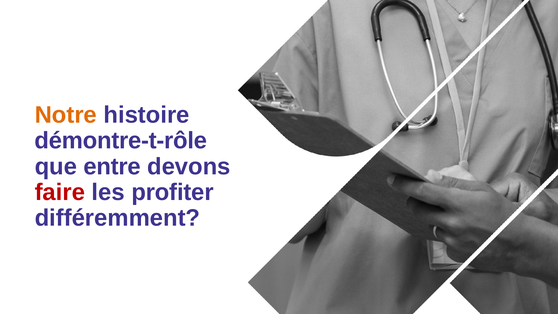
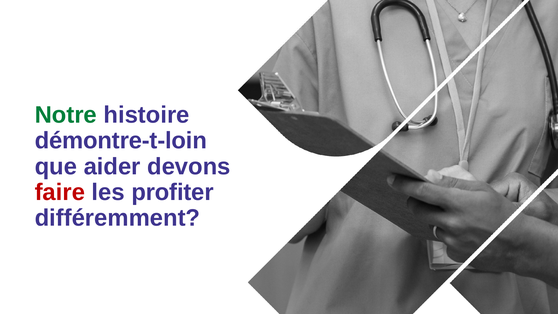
Notre colour: orange -> green
démontre-t-rôle: démontre-t-rôle -> démontre-t-loin
entre: entre -> aider
